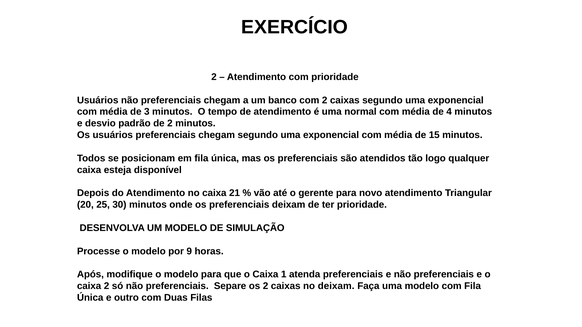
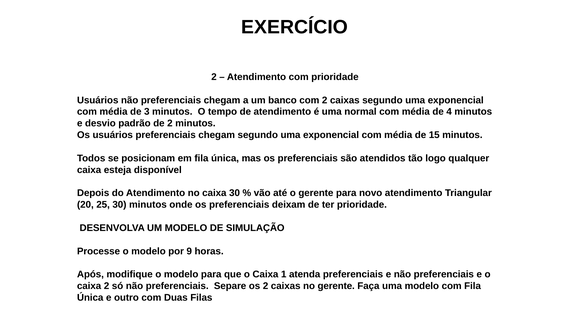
caixa 21: 21 -> 30
no deixam: deixam -> gerente
